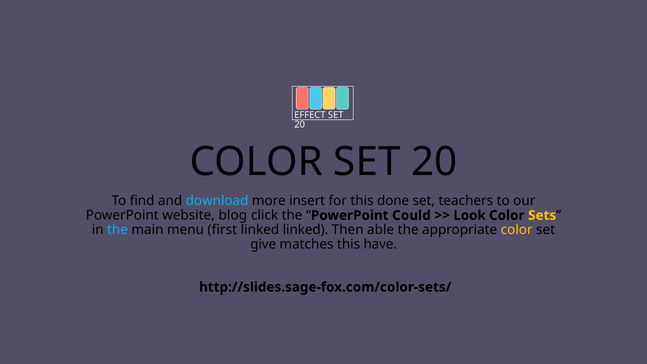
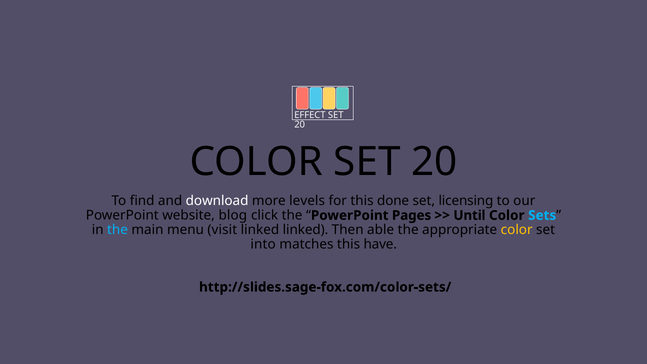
download colour: light blue -> white
insert: insert -> levels
teachers: teachers -> licensing
Could: Could -> Pages
Look: Look -> Until
Sets colour: yellow -> light blue
first: first -> visit
give: give -> into
